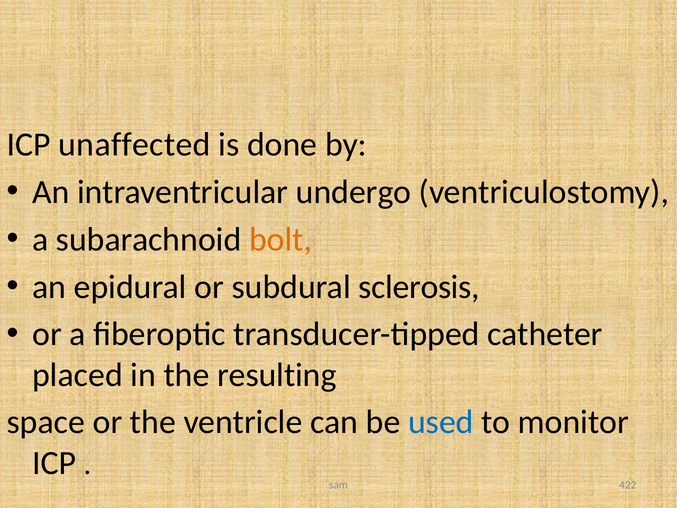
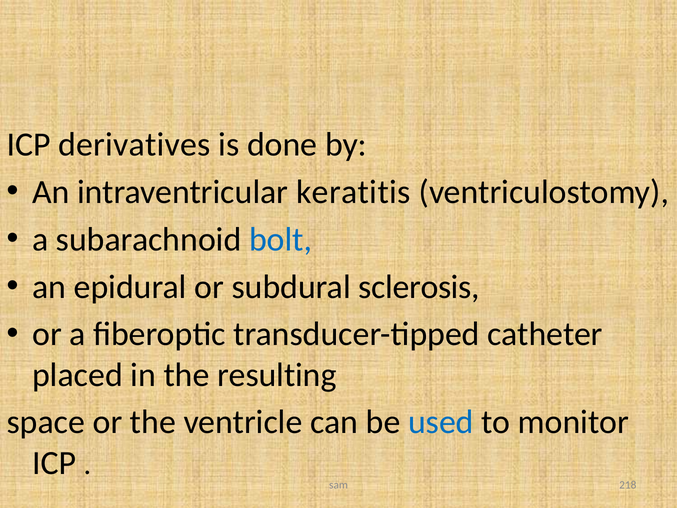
unaffected: unaffected -> derivatives
undergo: undergo -> keratitis
bolt colour: orange -> blue
422: 422 -> 218
